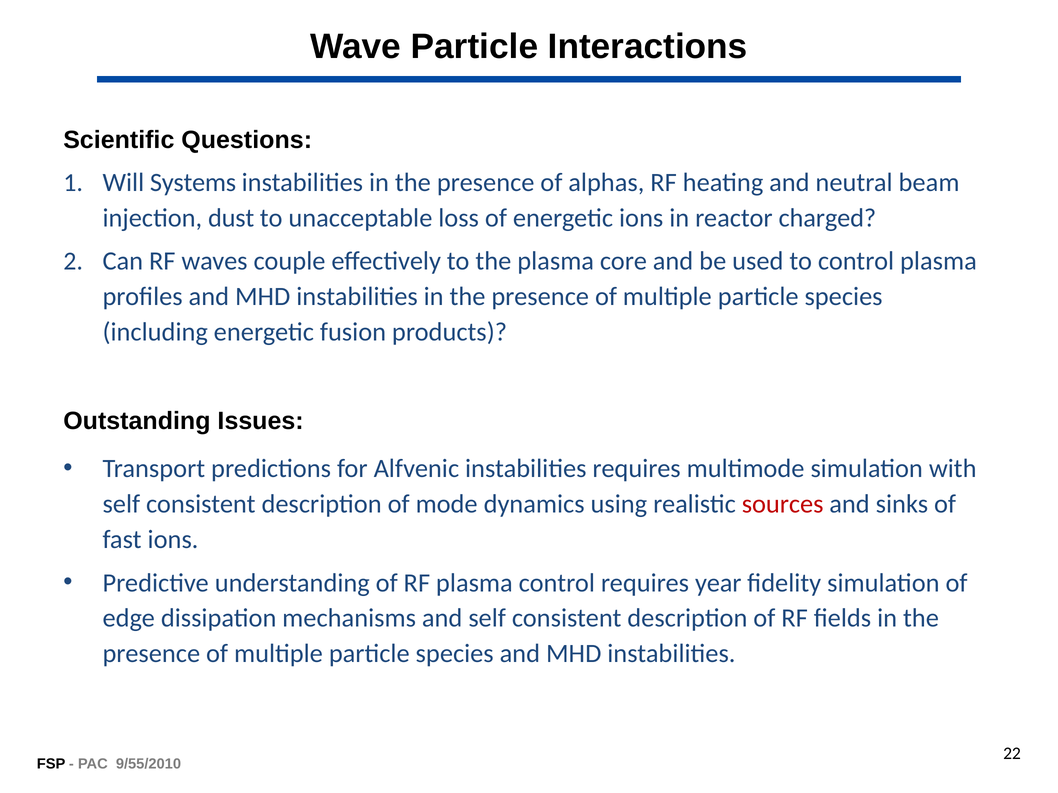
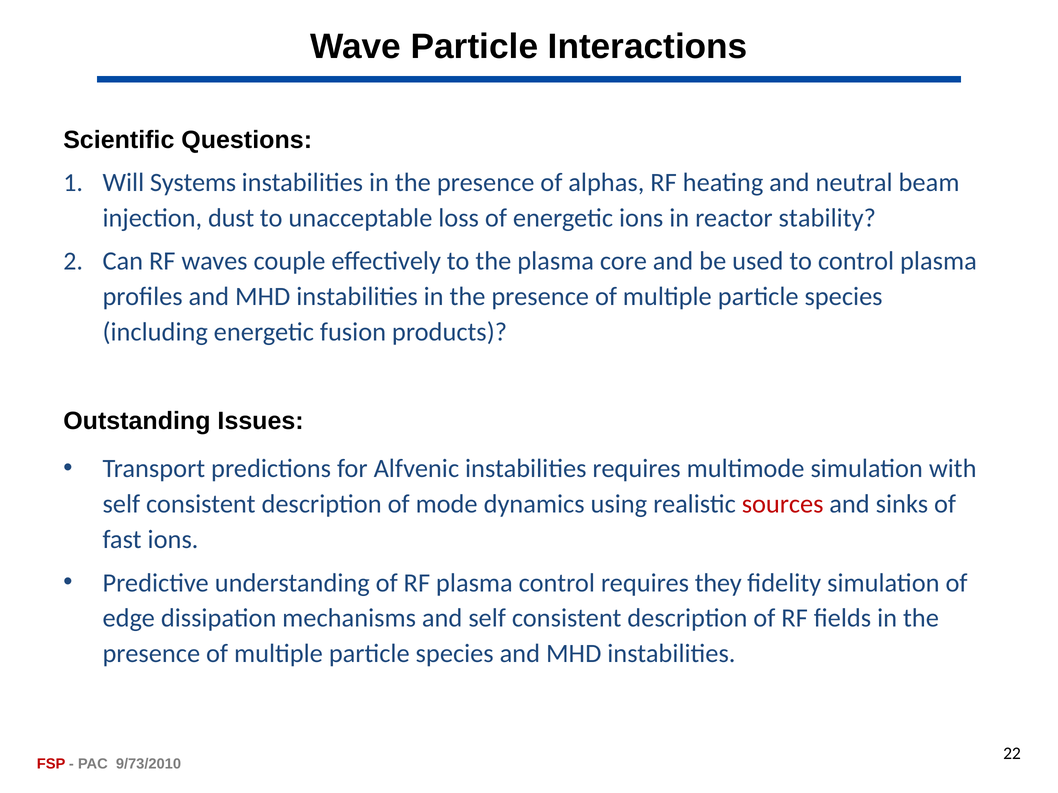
charged: charged -> stability
year: year -> they
FSP colour: black -> red
9/55/2010: 9/55/2010 -> 9/73/2010
